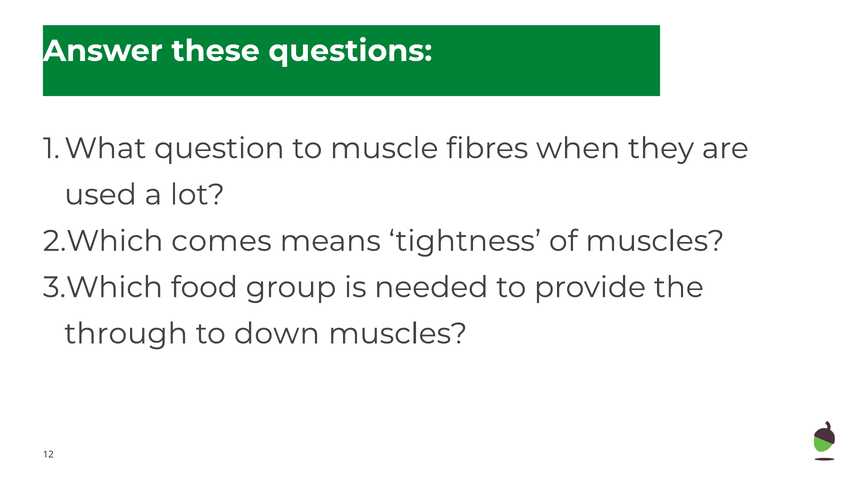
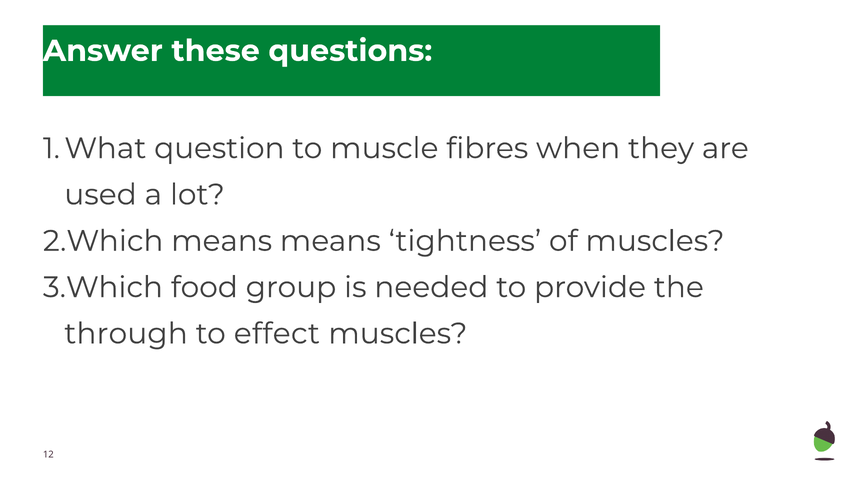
comes at (221, 241): comes -> means
down: down -> effect
